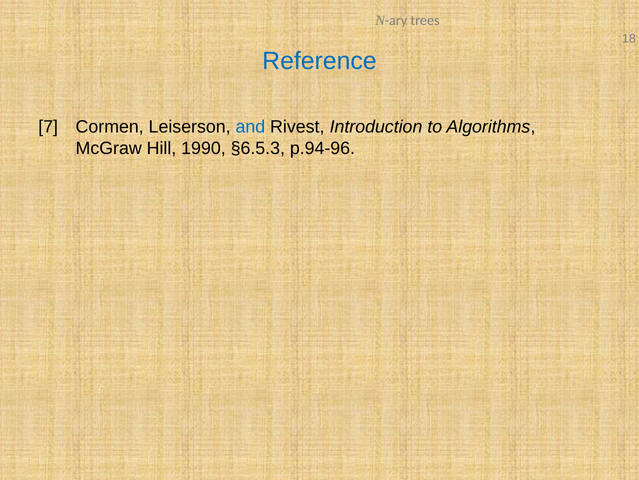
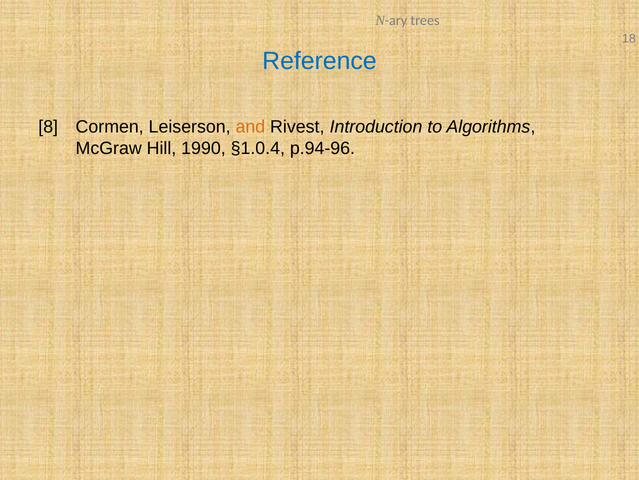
7: 7 -> 8
and colour: blue -> orange
§6.5.3: §6.5.3 -> §1.0.4
